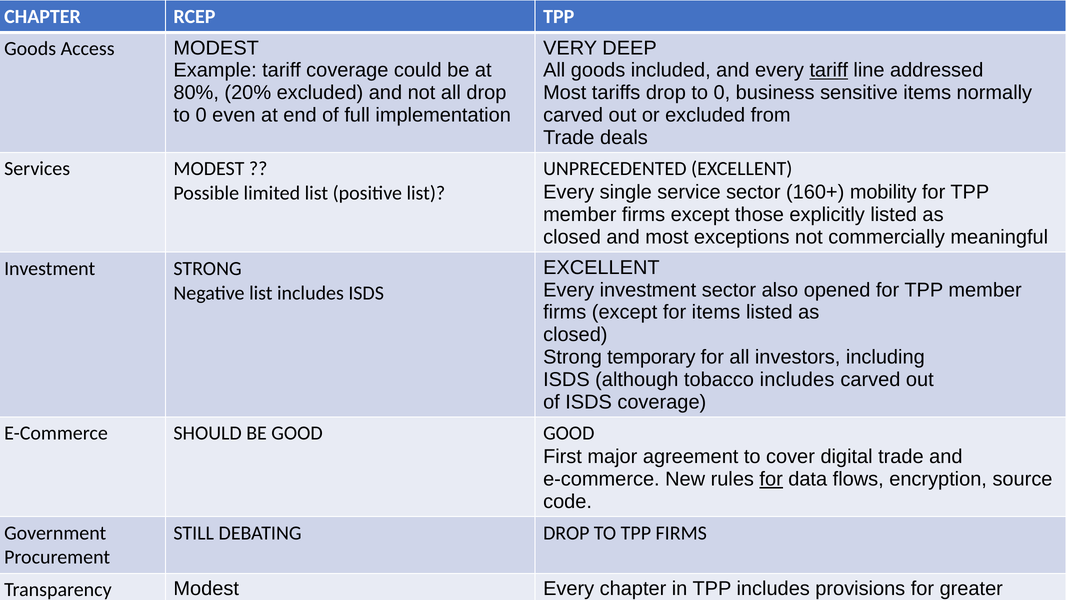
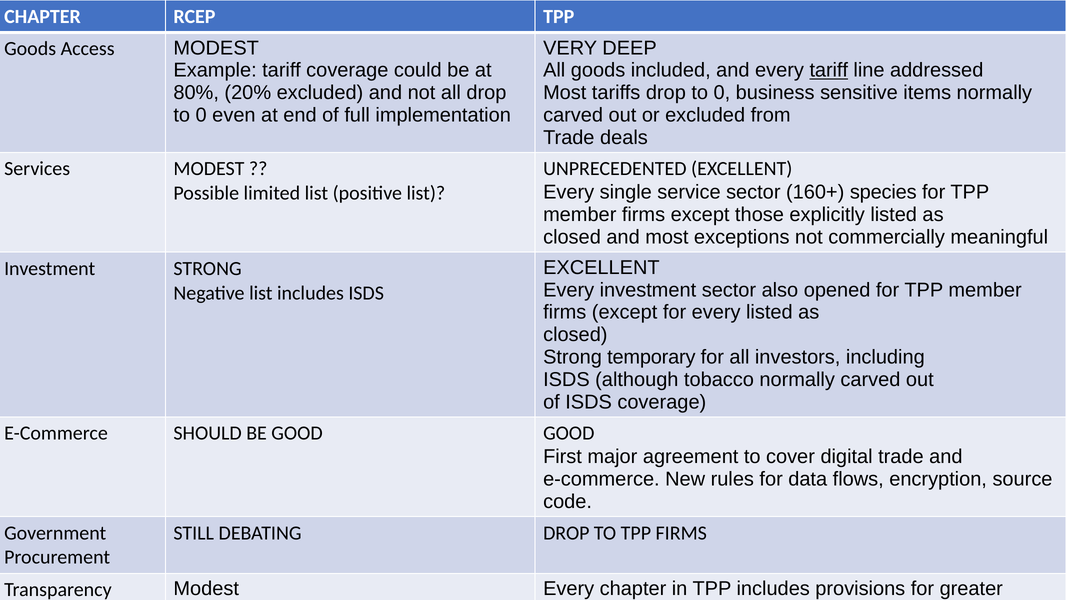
mobility: mobility -> species
for items: items -> every
tobacco includes: includes -> normally
for at (771, 479) underline: present -> none
